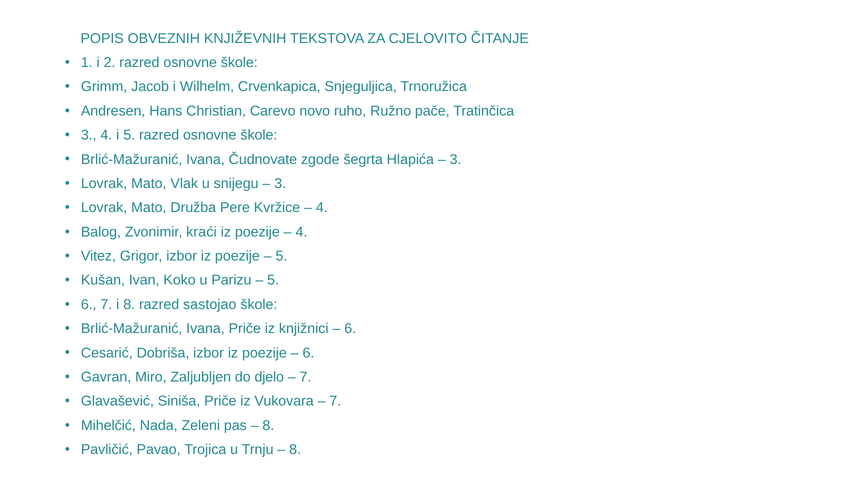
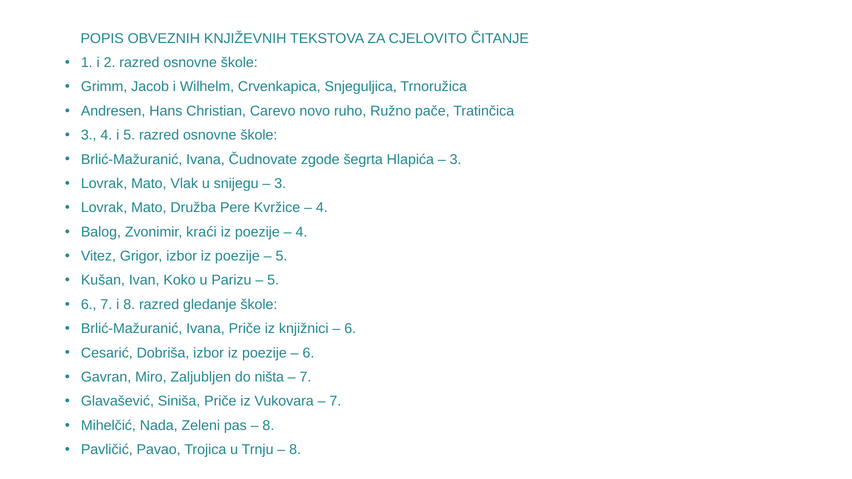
sastojao: sastojao -> gledanje
djelo: djelo -> ništa
